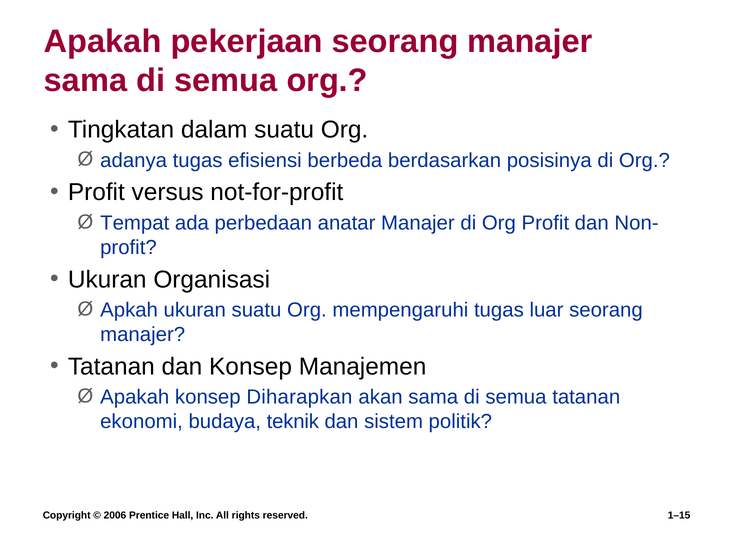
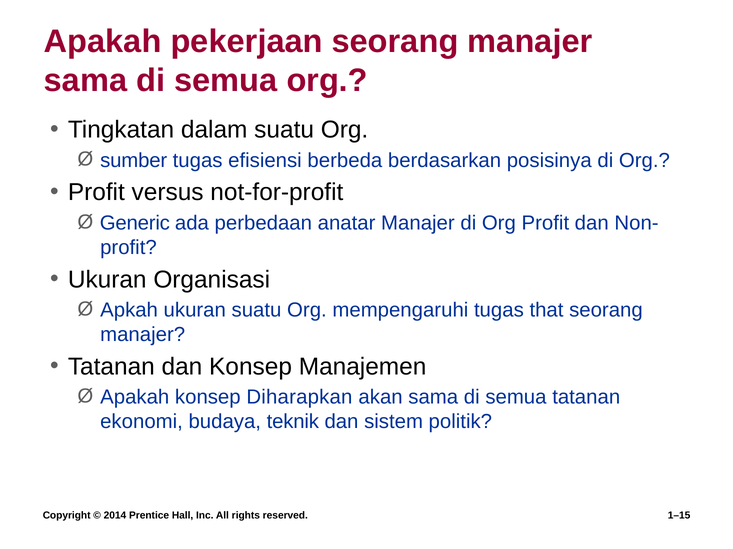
adanya: adanya -> sumber
Tempat: Tempat -> Generic
luar: luar -> that
2006: 2006 -> 2014
